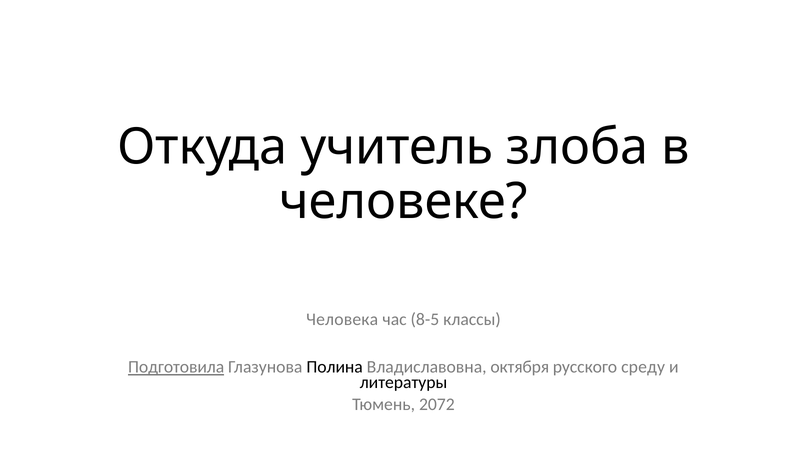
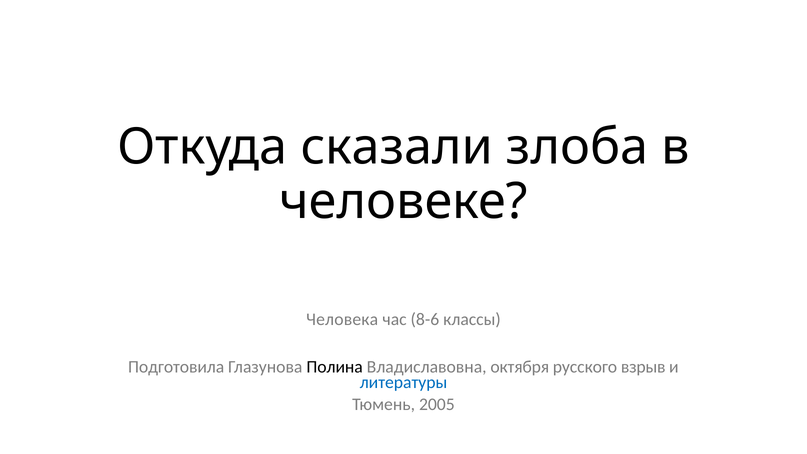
учитель: учитель -> сказали
8-5: 8-5 -> 8-6
Подготовила underline: present -> none
среду: среду -> взрыв
литературы colour: black -> blue
2072: 2072 -> 2005
